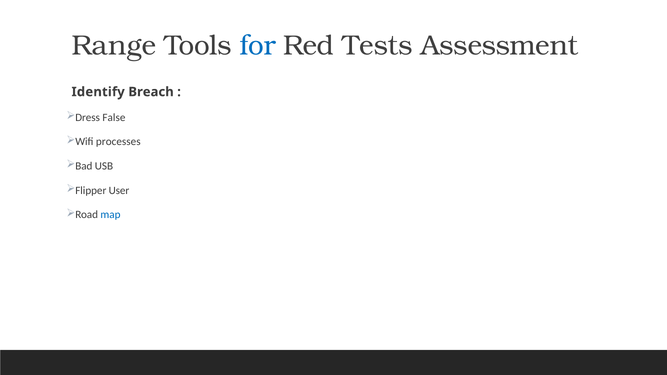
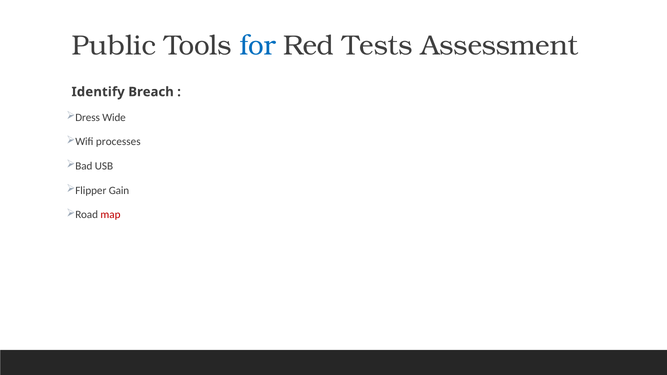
Range: Range -> Public
False: False -> Wide
User: User -> Gain
map colour: blue -> red
